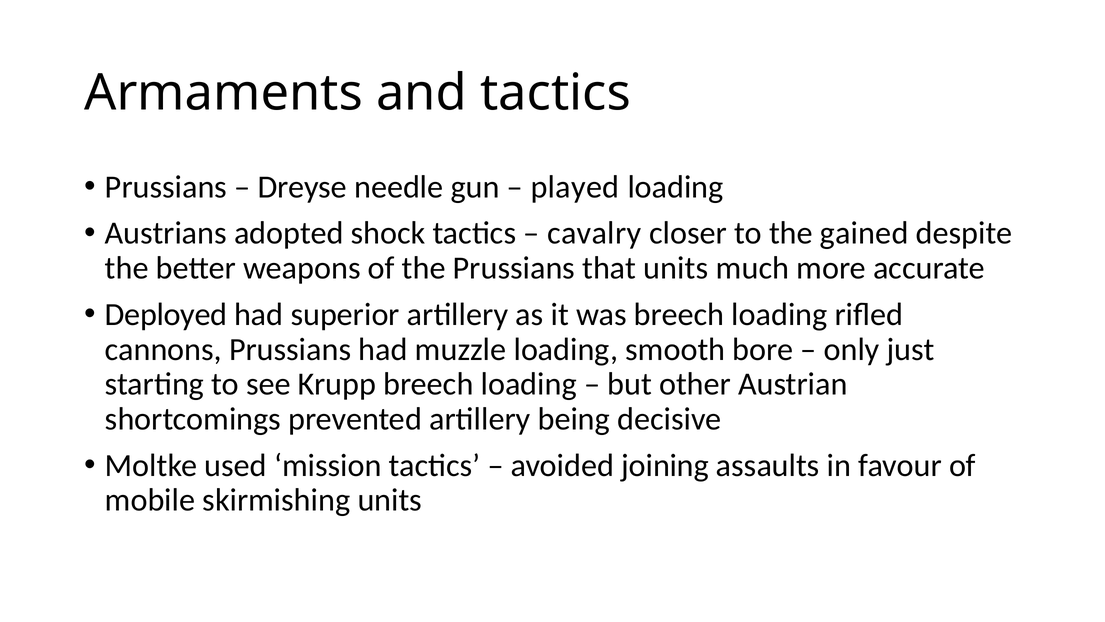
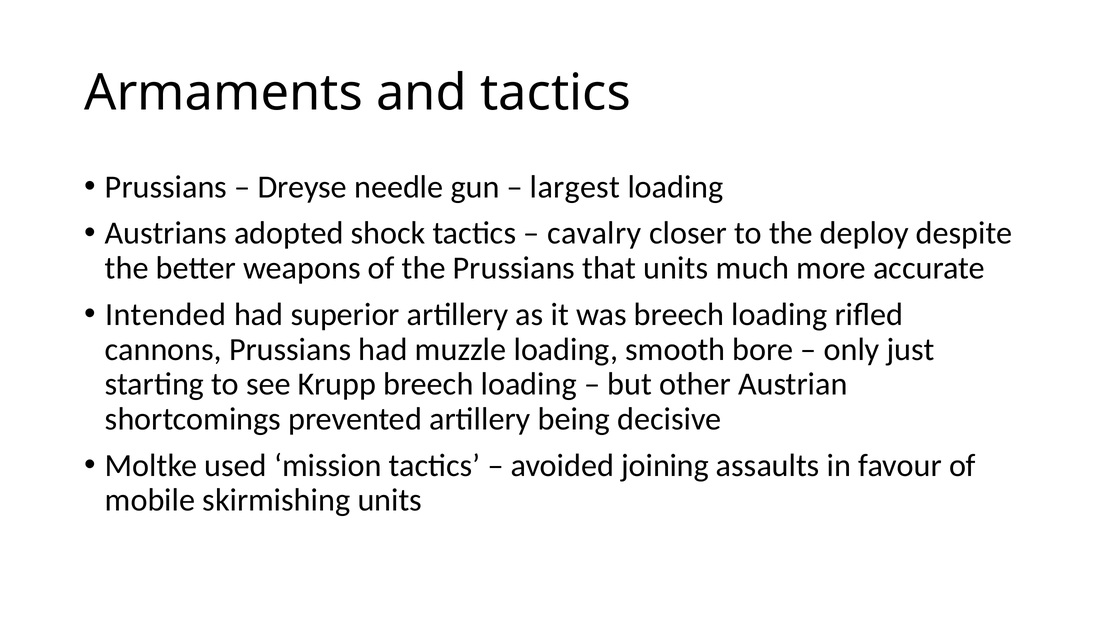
played: played -> largest
gained: gained -> deploy
Deployed: Deployed -> Intended
